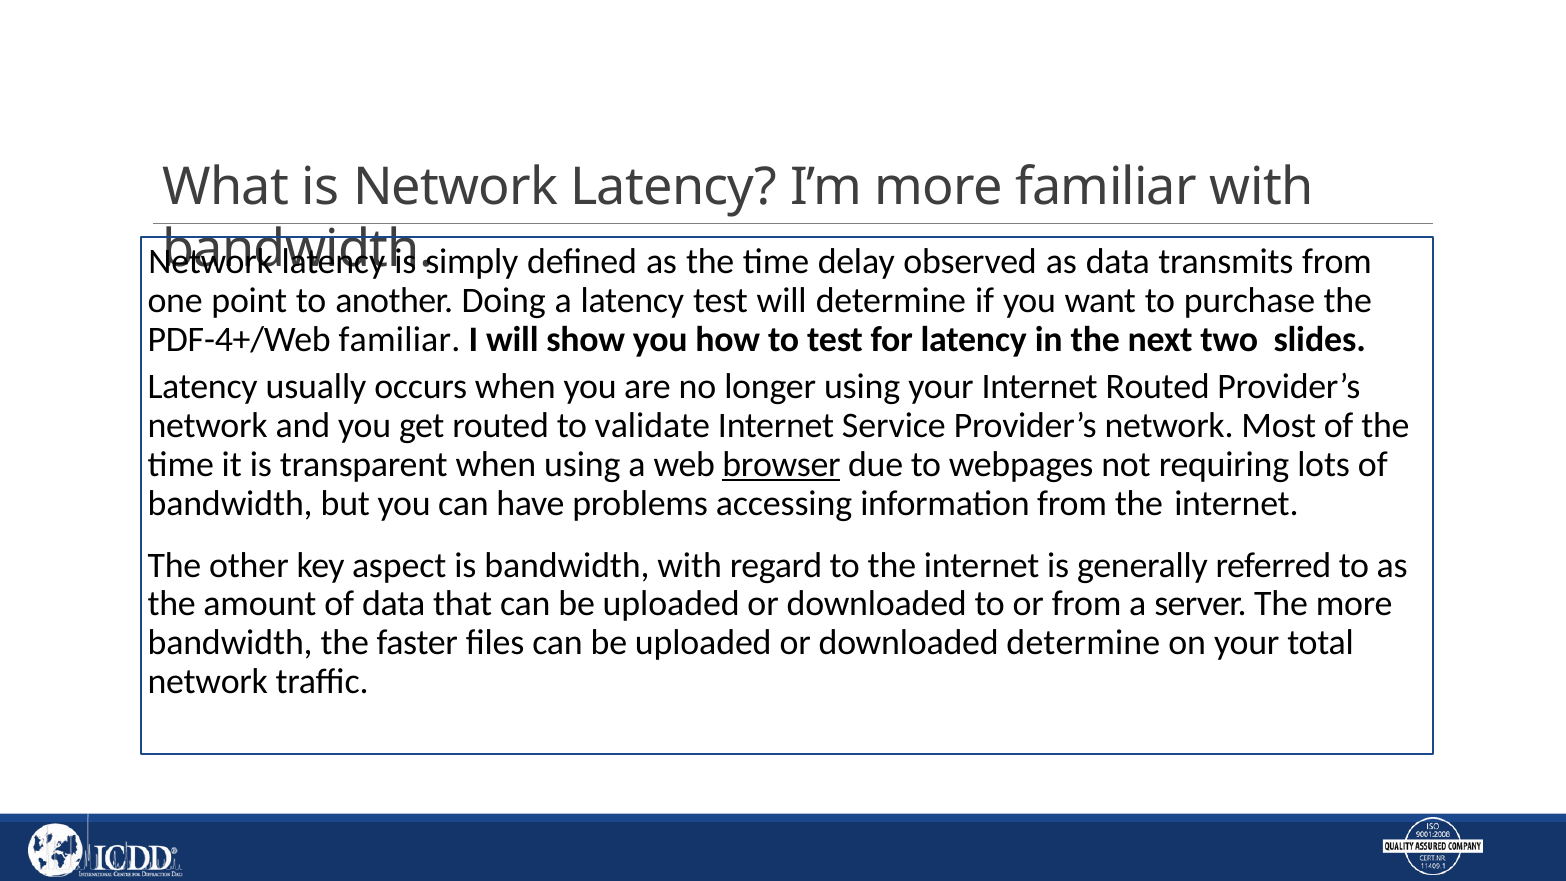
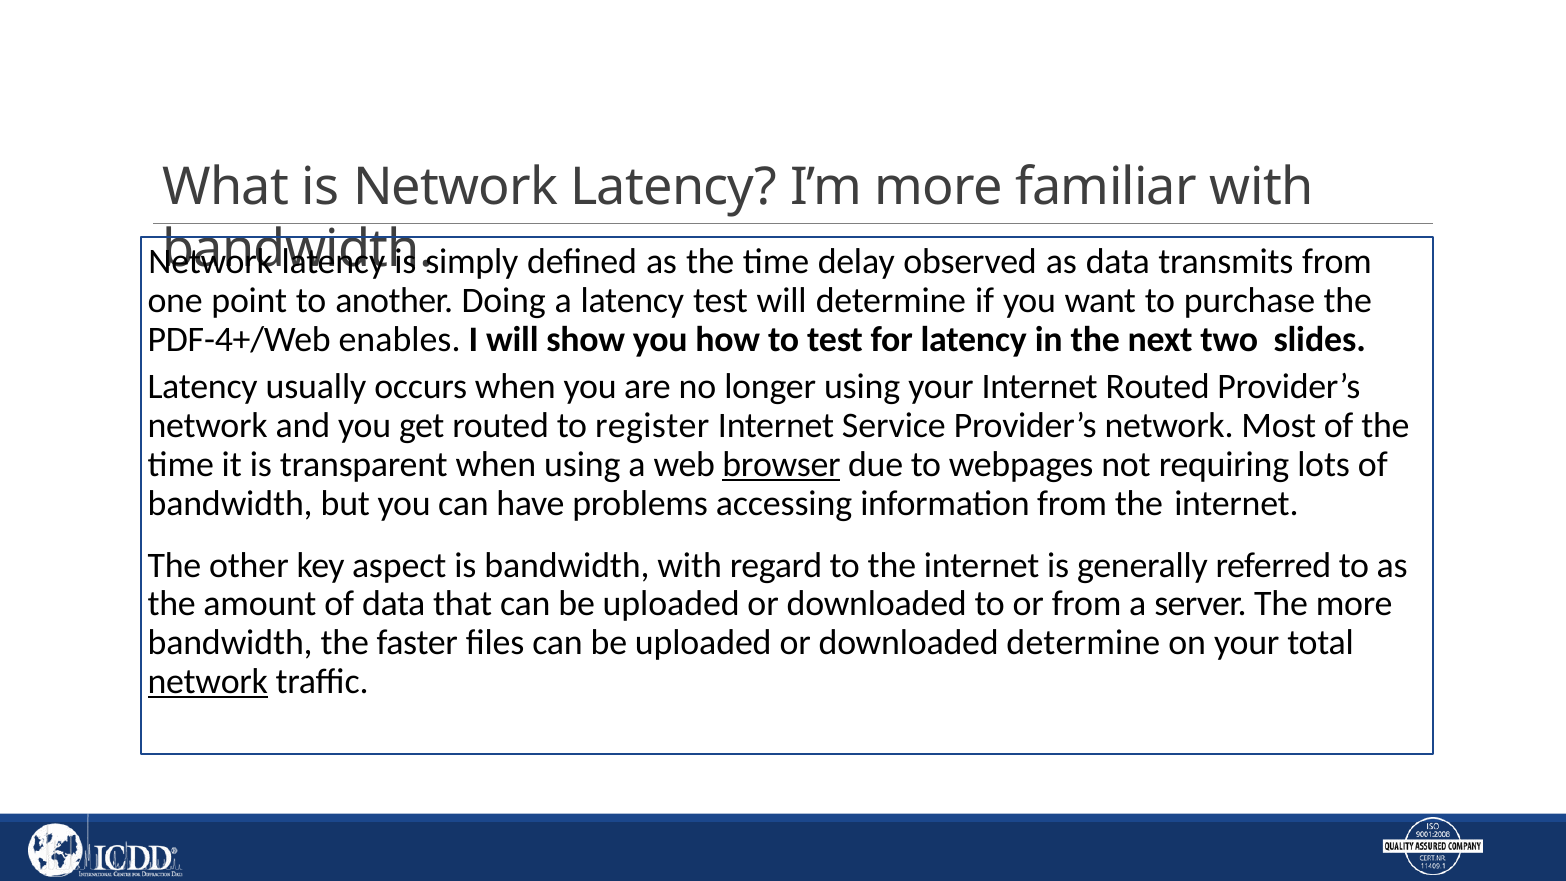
PDF-4+/Web familiar: familiar -> enables
validate: validate -> register
network at (208, 682) underline: none -> present
